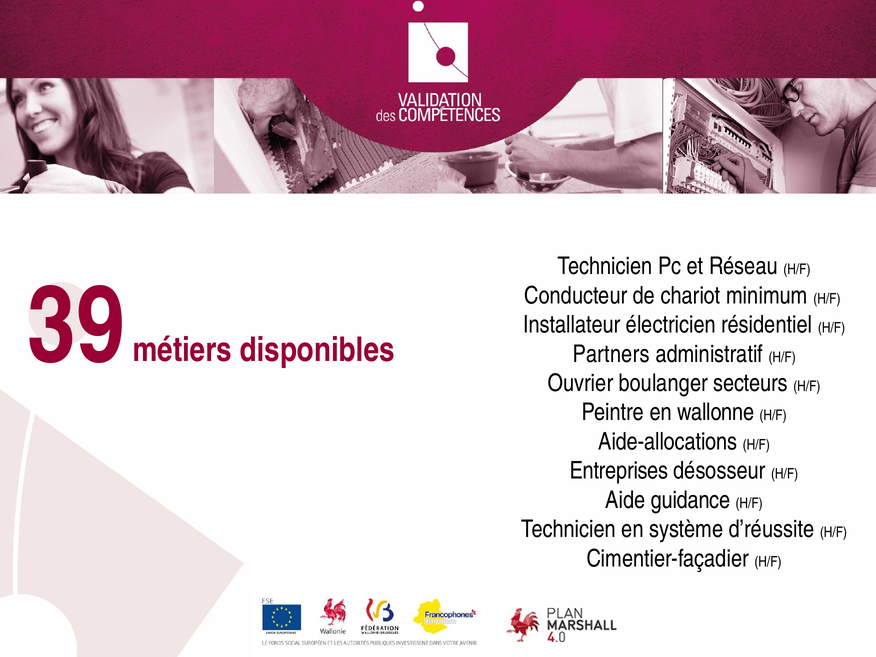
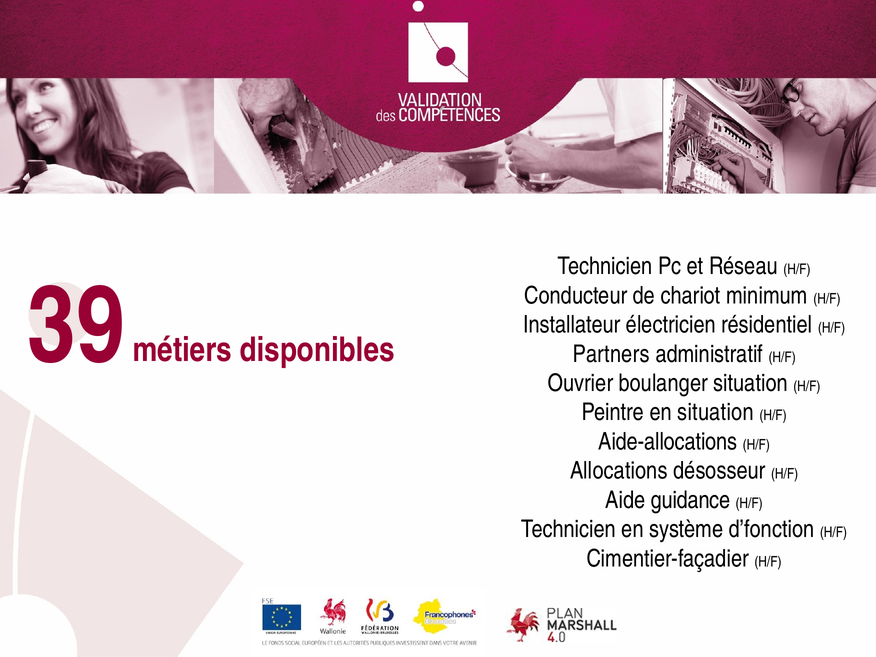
boulanger secteurs: secteurs -> situation
en wallonne: wallonne -> situation
Entreprises: Entreprises -> Allocations
d’réussite: d’réussite -> d’fonction
